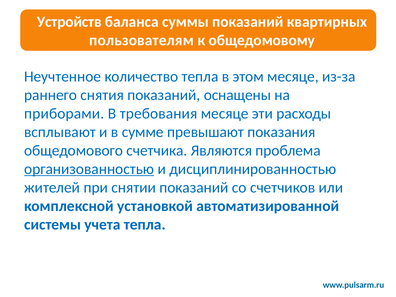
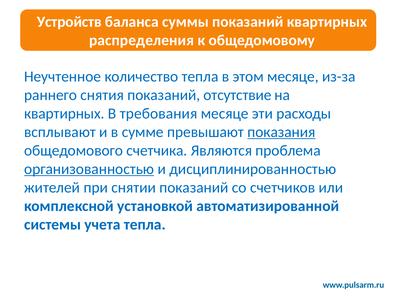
пользователям: пользователям -> распределения
оснащены: оснащены -> отсутствие
приборами at (64, 114): приборами -> квартирных
показания underline: none -> present
